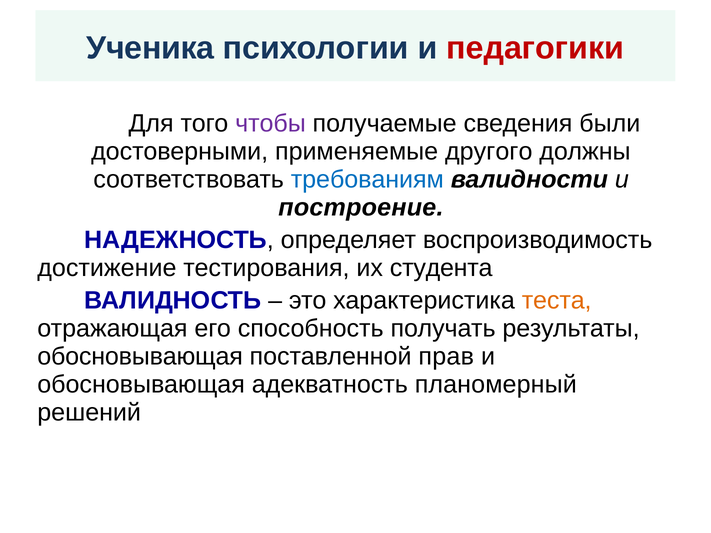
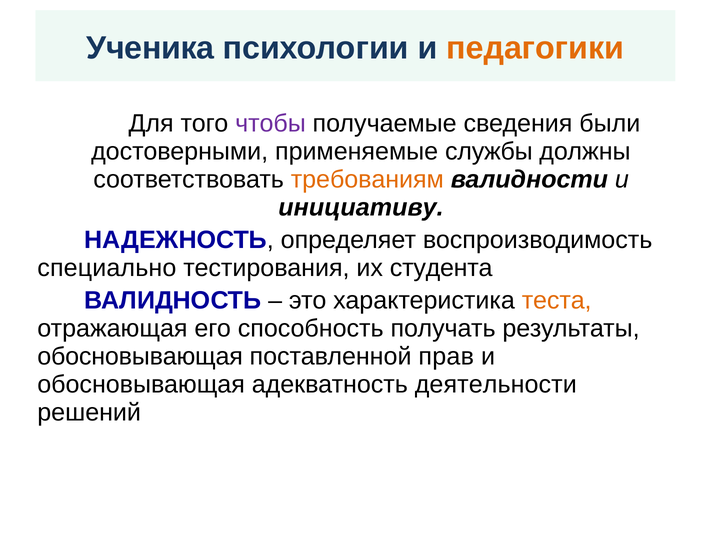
педагогики colour: red -> orange
другого: другого -> службы
требованиям colour: blue -> orange
построение: построение -> инициативу
достижение: достижение -> специально
планомерный: планомерный -> деятельности
